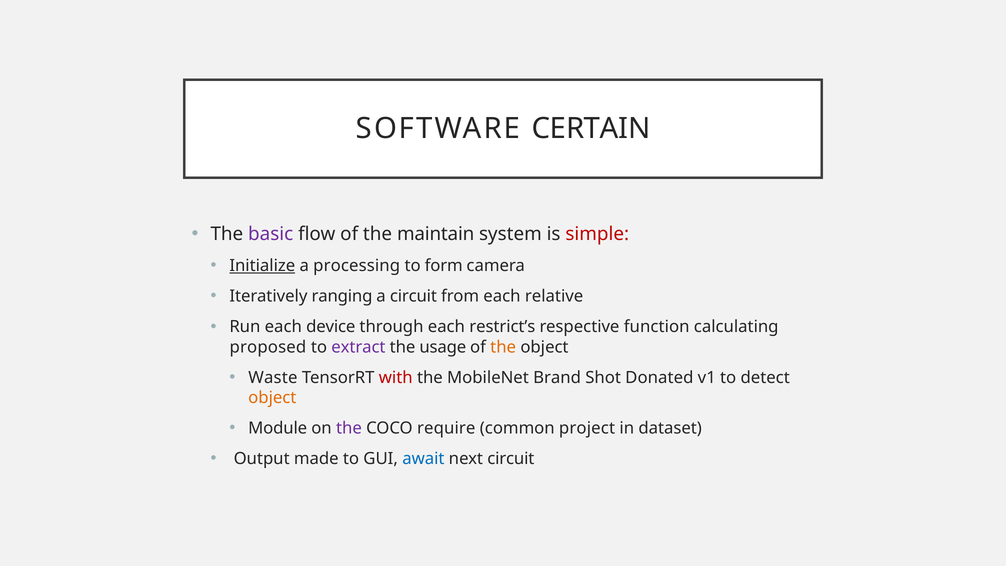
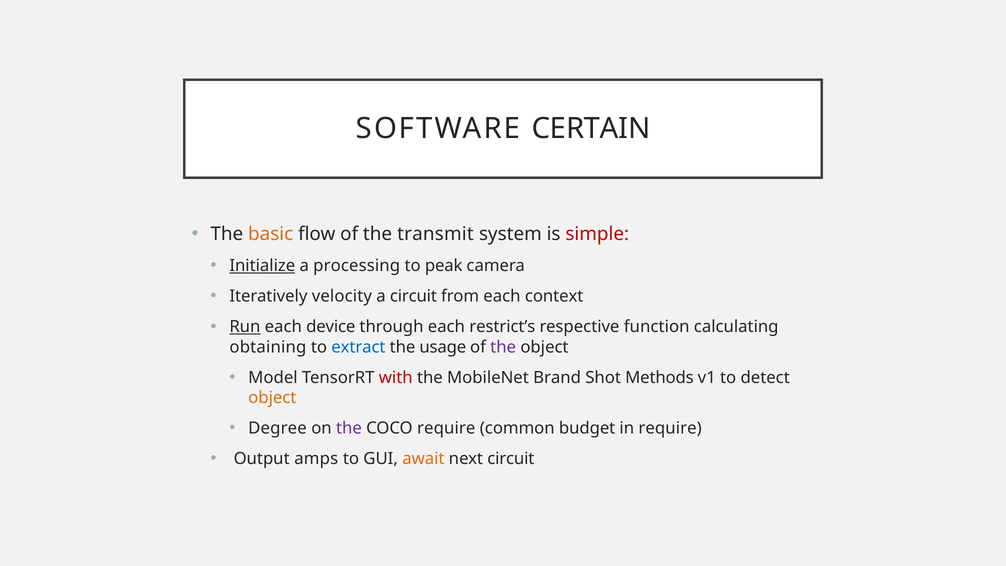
basic colour: purple -> orange
maintain: maintain -> transmit
form: form -> peak
ranging: ranging -> velocity
relative: relative -> context
Run underline: none -> present
proposed: proposed -> obtaining
extract colour: purple -> blue
the at (503, 347) colour: orange -> purple
Waste: Waste -> Model
Donated: Donated -> Methods
Module: Module -> Degree
project: project -> budget
in dataset: dataset -> require
made: made -> amps
await colour: blue -> orange
